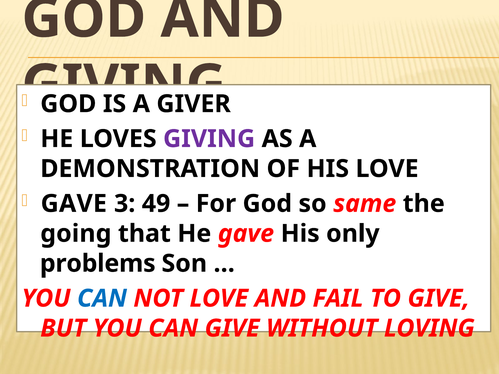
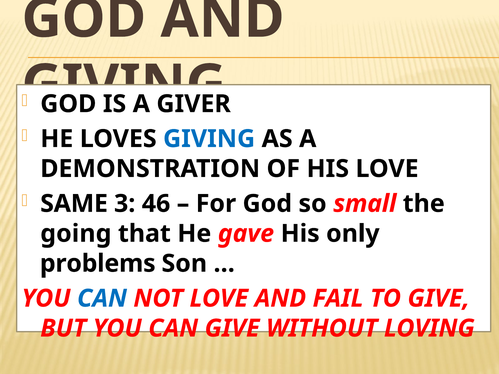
GIVING at (209, 139) colour: purple -> blue
GAVE at (74, 204): GAVE -> SAME
49: 49 -> 46
same: same -> small
